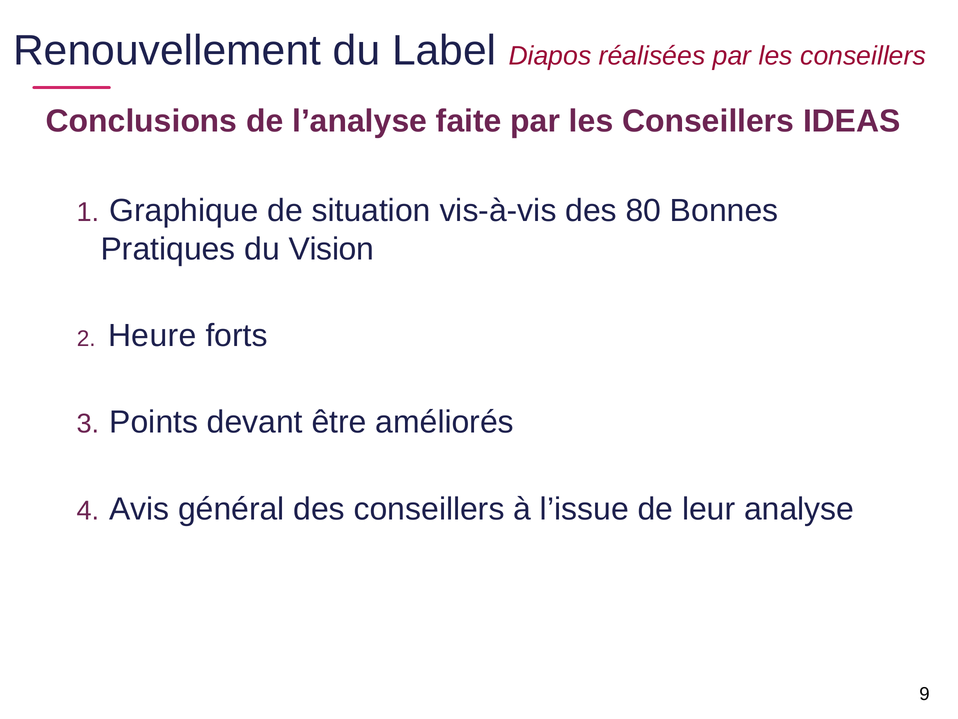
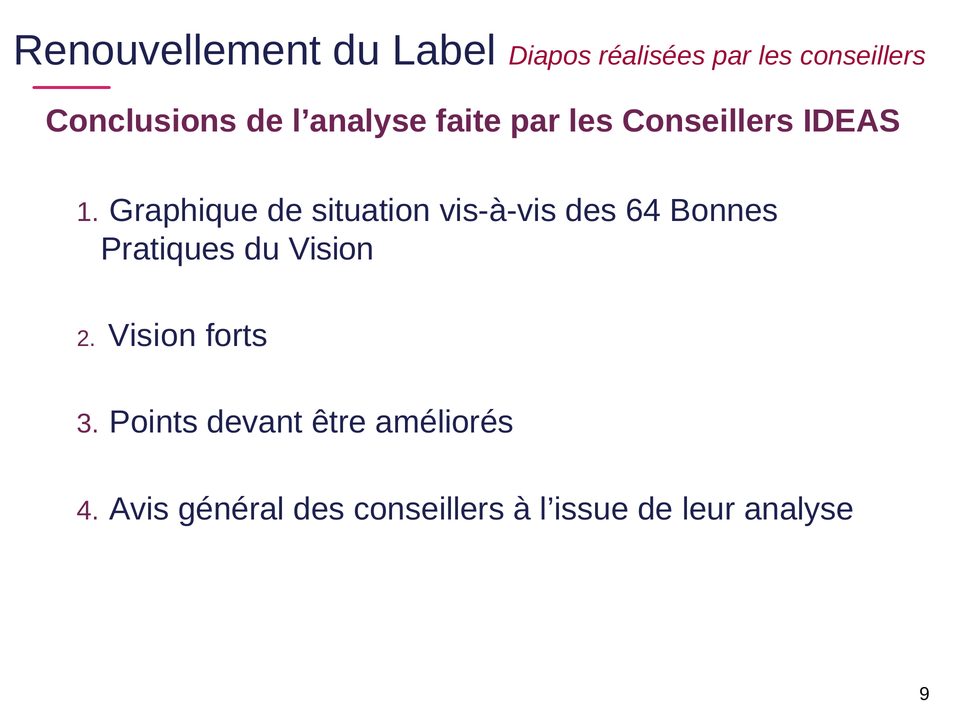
80: 80 -> 64
Heure at (152, 335): Heure -> Vision
